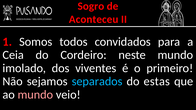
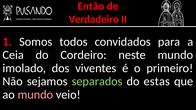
Sogro: Sogro -> Então
Aconteceu: Aconteceu -> Verdadeiro
separados colour: light blue -> light green
